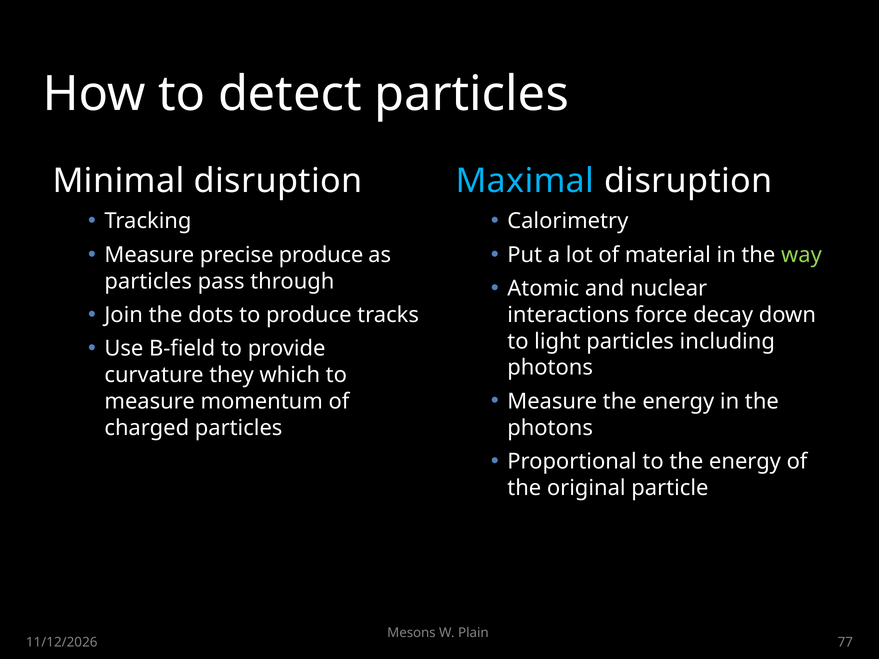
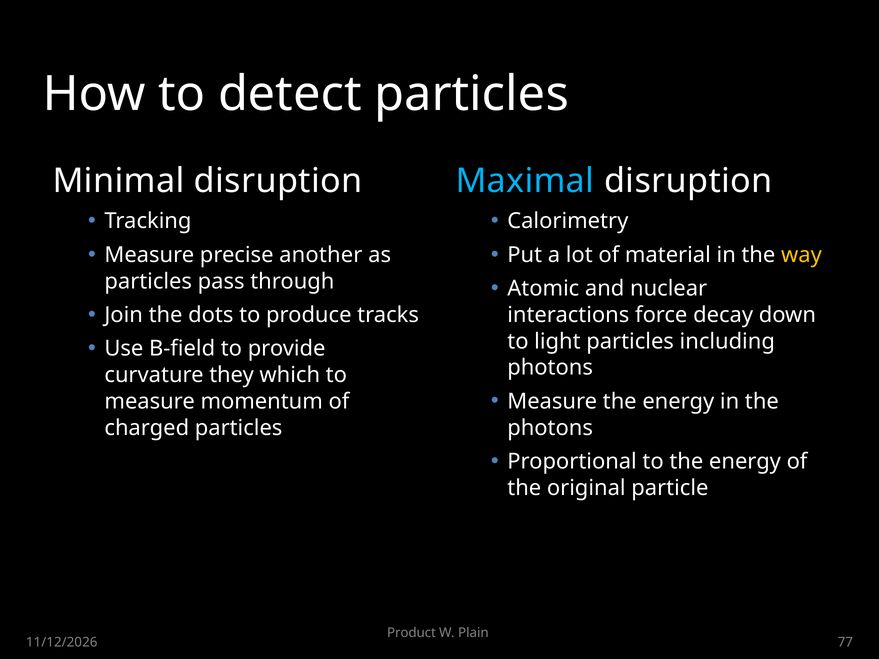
precise produce: produce -> another
way colour: light green -> yellow
Mesons: Mesons -> Product
